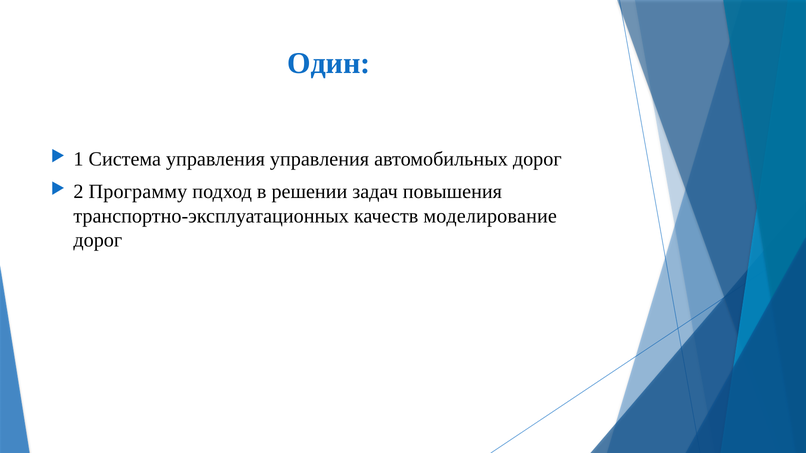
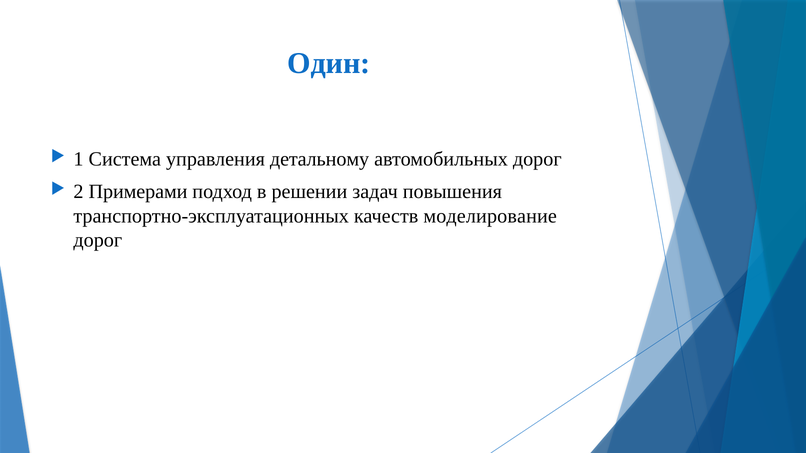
управления управления: управления -> детальному
Программу: Программу -> Примерами
